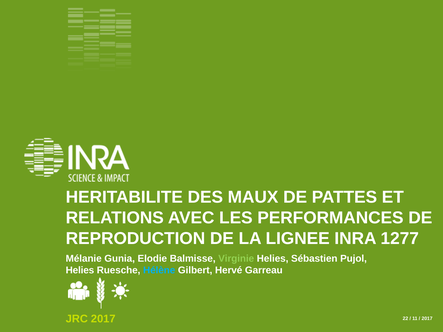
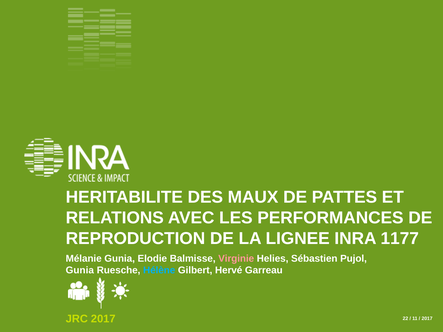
1277: 1277 -> 1177
Virginie colour: light green -> pink
Helies at (80, 271): Helies -> Gunia
